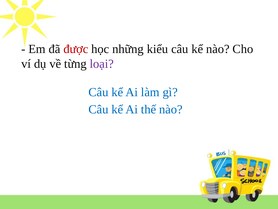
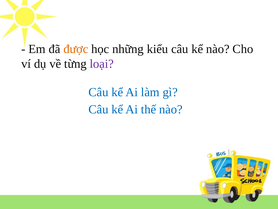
được colour: red -> orange
